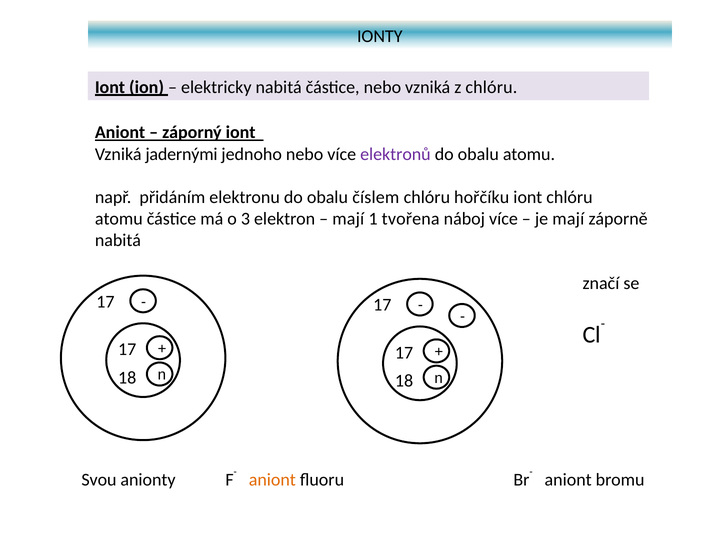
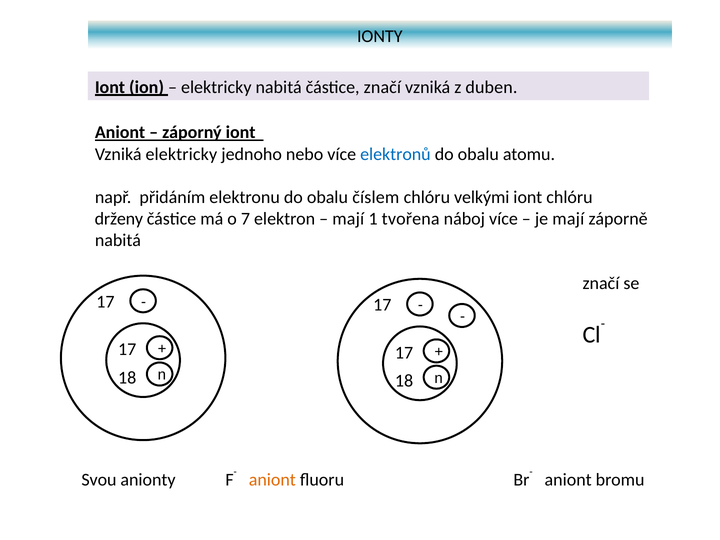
částice nebo: nebo -> značí
z chlóru: chlóru -> duben
Vzniká jadernými: jadernými -> elektricky
elektronů colour: purple -> blue
hořčíku: hořčíku -> velkými
atomu at (119, 219): atomu -> drženy
3: 3 -> 7
